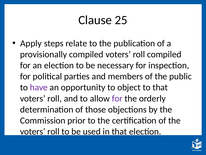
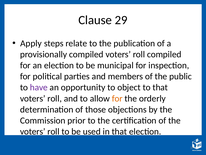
25: 25 -> 29
necessary: necessary -> municipal
for at (117, 98) colour: purple -> orange
